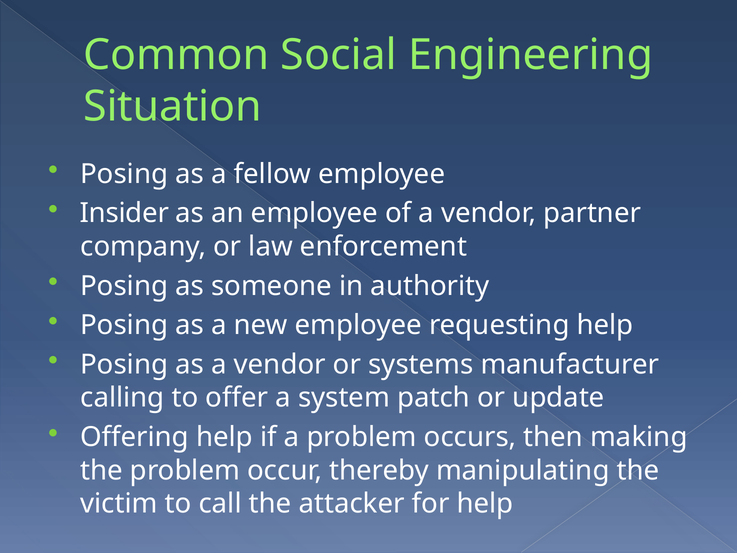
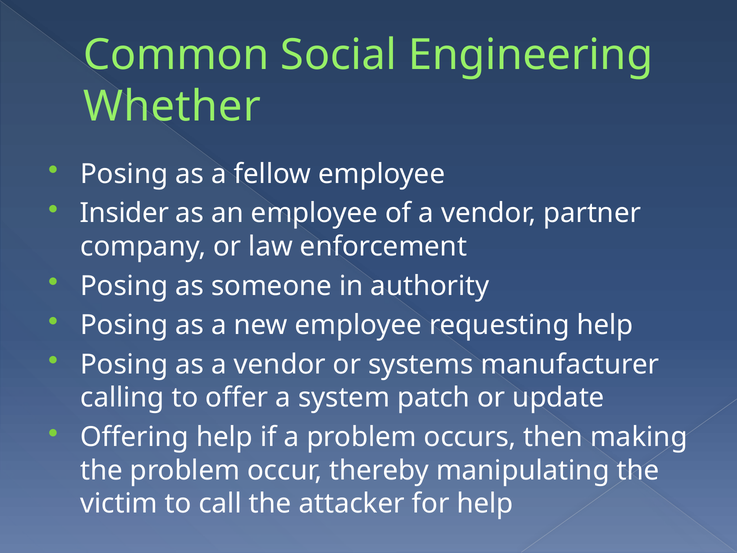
Situation: Situation -> Whether
